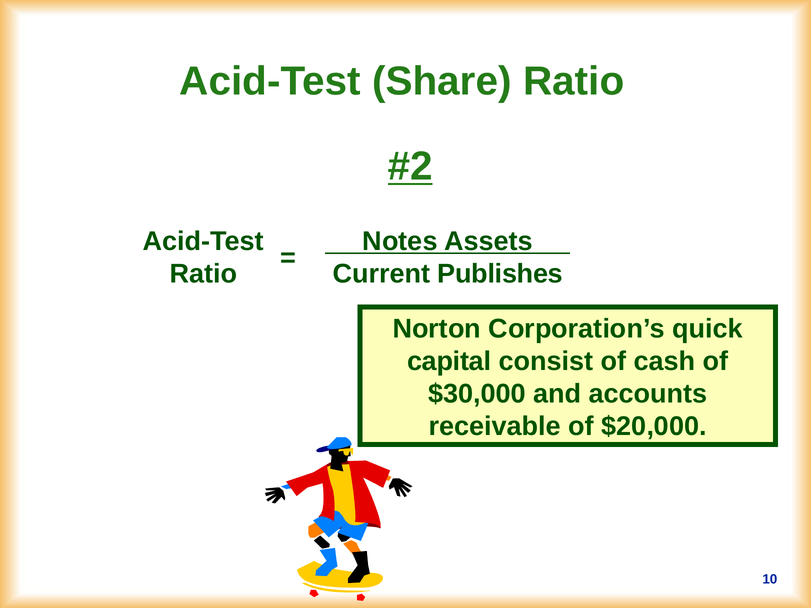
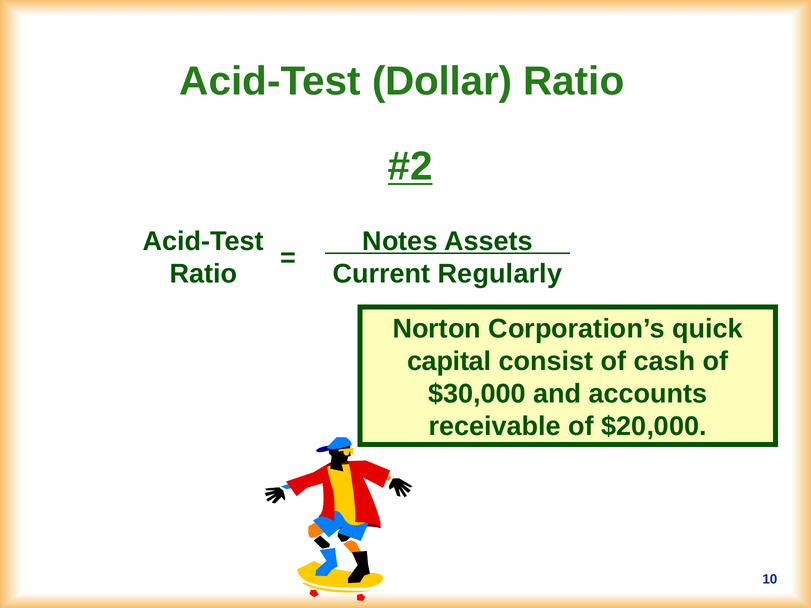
Share: Share -> Dollar
Publishes: Publishes -> Regularly
